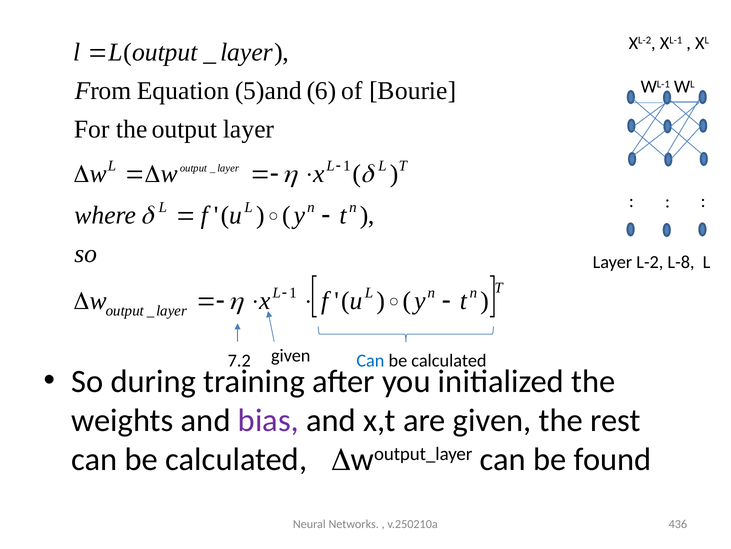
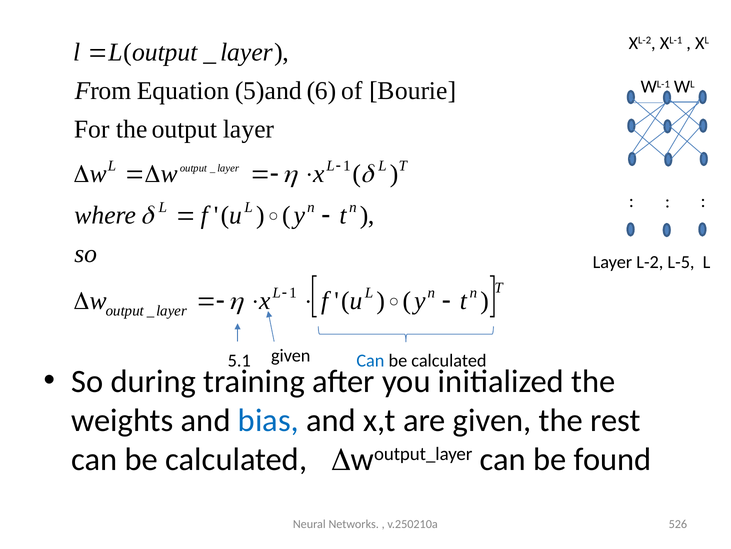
L-8: L-8 -> L-5
7.2: 7.2 -> 5.1
bias colour: purple -> blue
436: 436 -> 526
